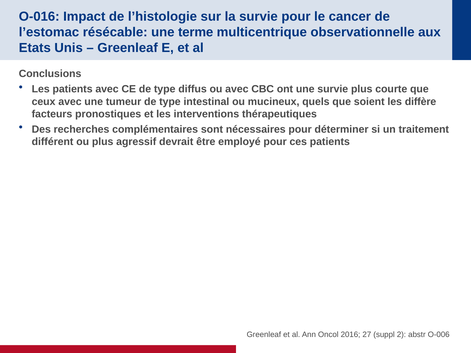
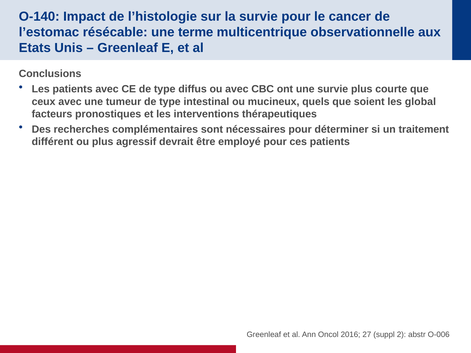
O-016: O-016 -> O-140
diffère: diffère -> global
